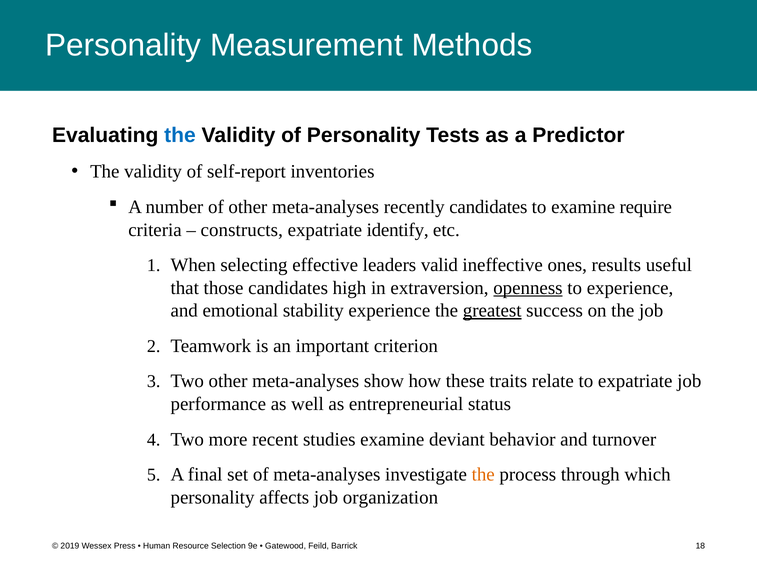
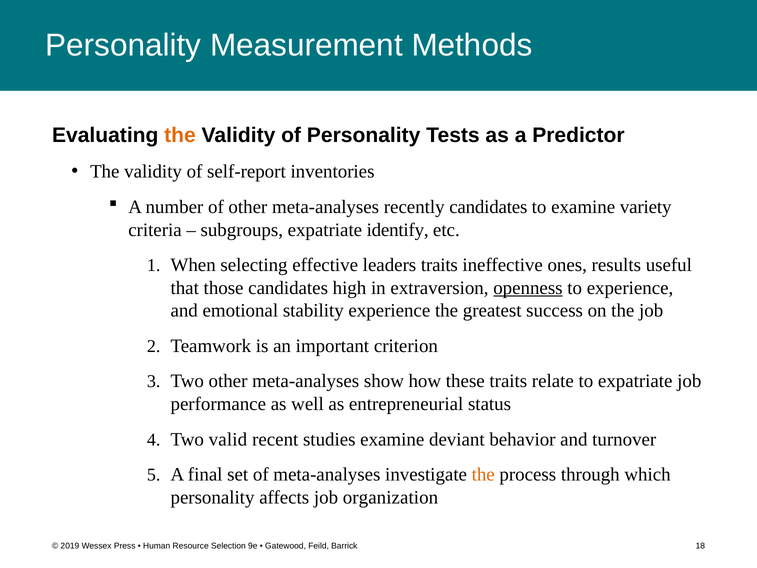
the at (180, 135) colour: blue -> orange
require: require -> variety
constructs: constructs -> subgroups
leaders valid: valid -> traits
greatest underline: present -> none
more: more -> valid
